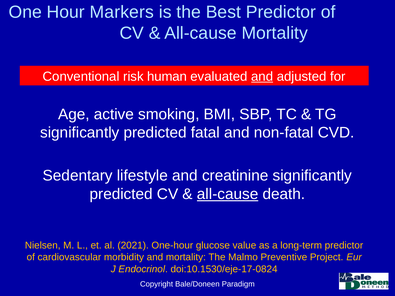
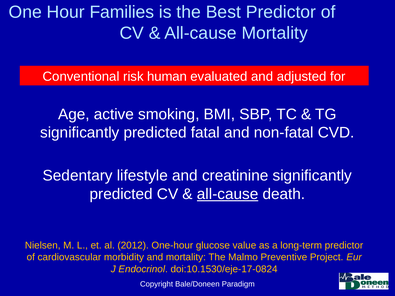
Markers: Markers -> Families
and at (262, 77) underline: present -> none
2021: 2021 -> 2012
